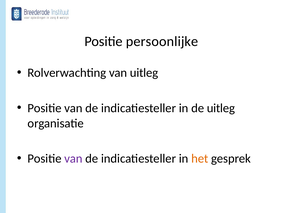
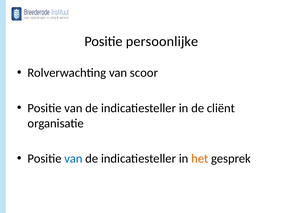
van uitleg: uitleg -> scoor
de uitleg: uitleg -> cliënt
van at (73, 158) colour: purple -> blue
